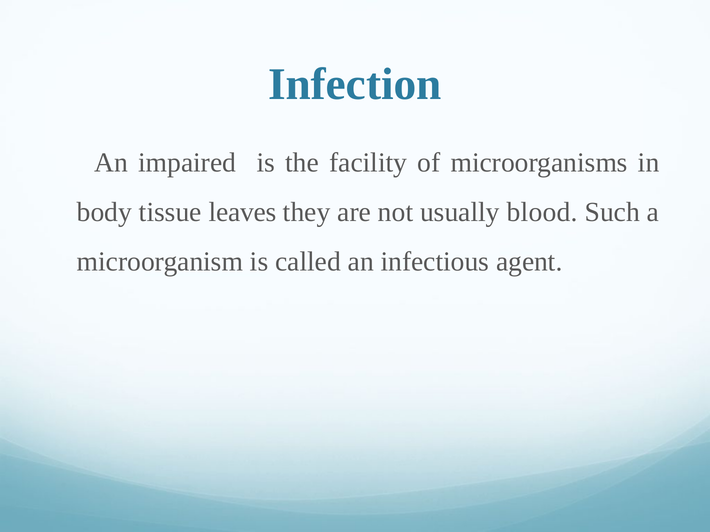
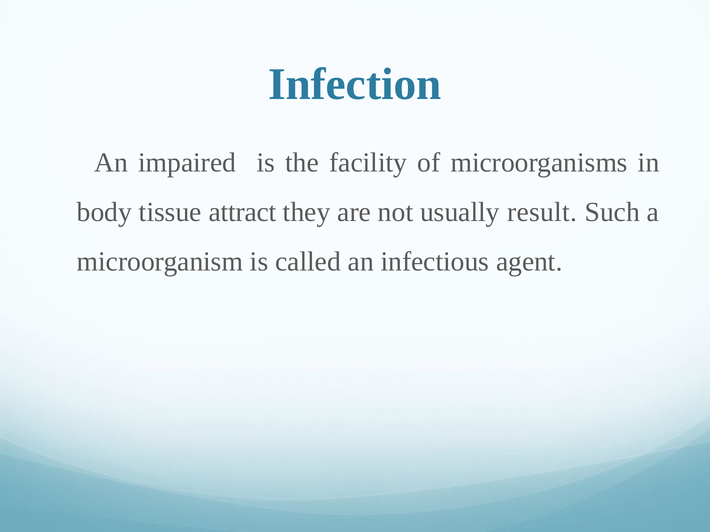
leaves: leaves -> attract
blood: blood -> result
